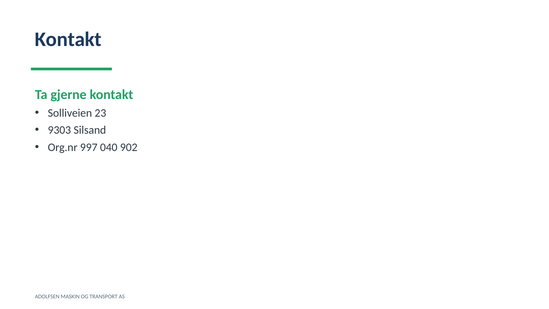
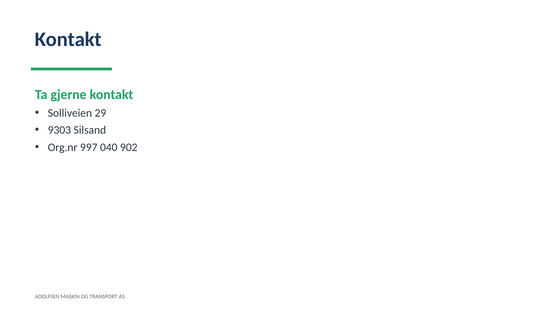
23: 23 -> 29
